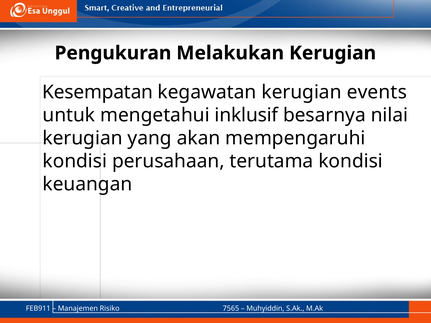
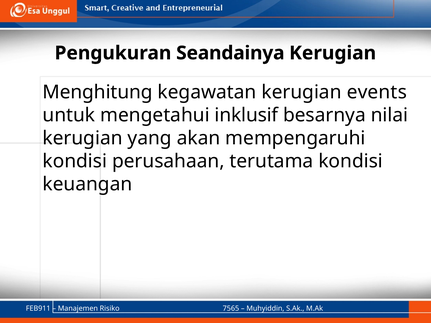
Melakukan: Melakukan -> Seandainya
Kesempatan: Kesempatan -> Menghitung
